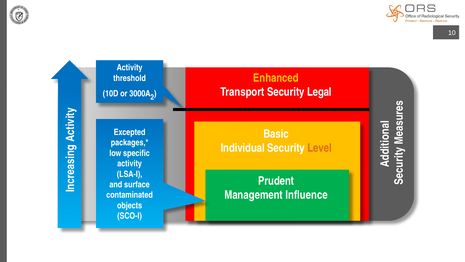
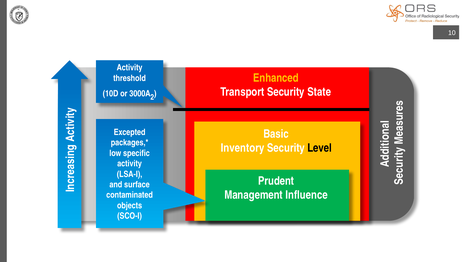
Legal: Legal -> State
Individual: Individual -> Inventory
Level colour: orange -> black
